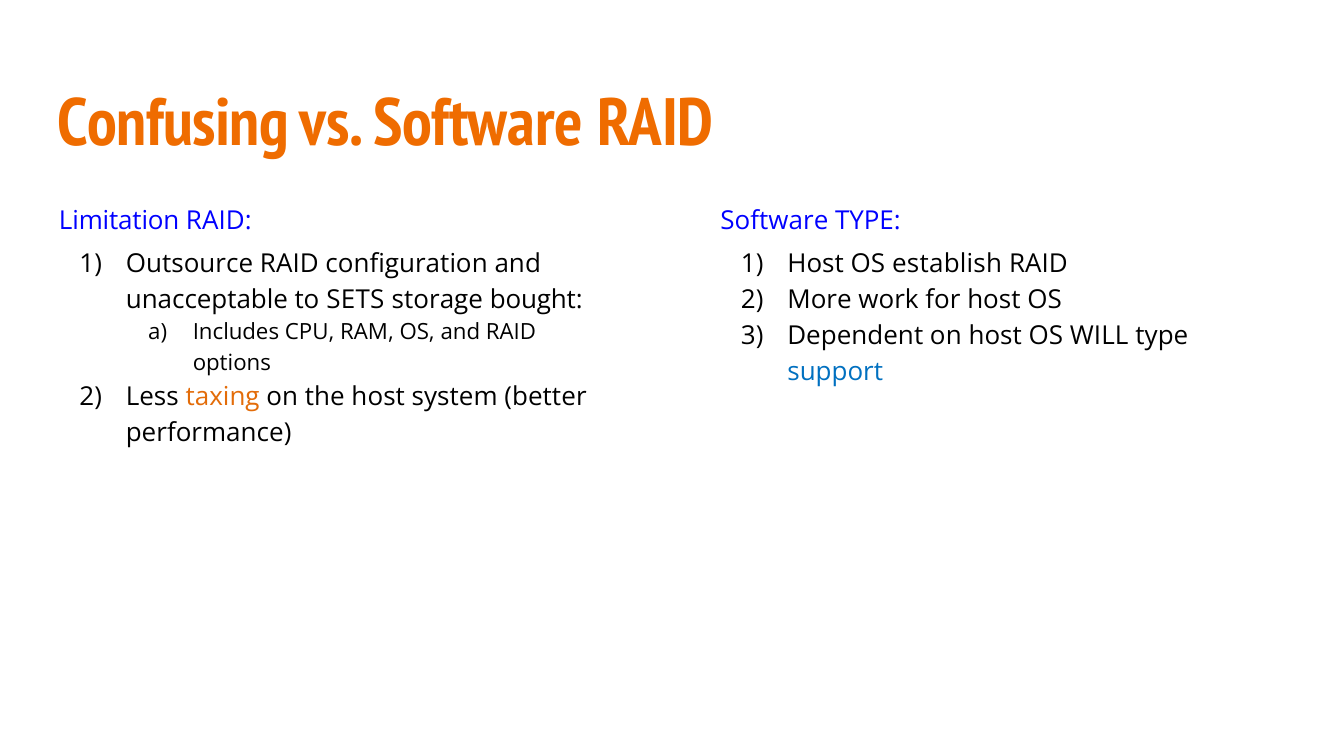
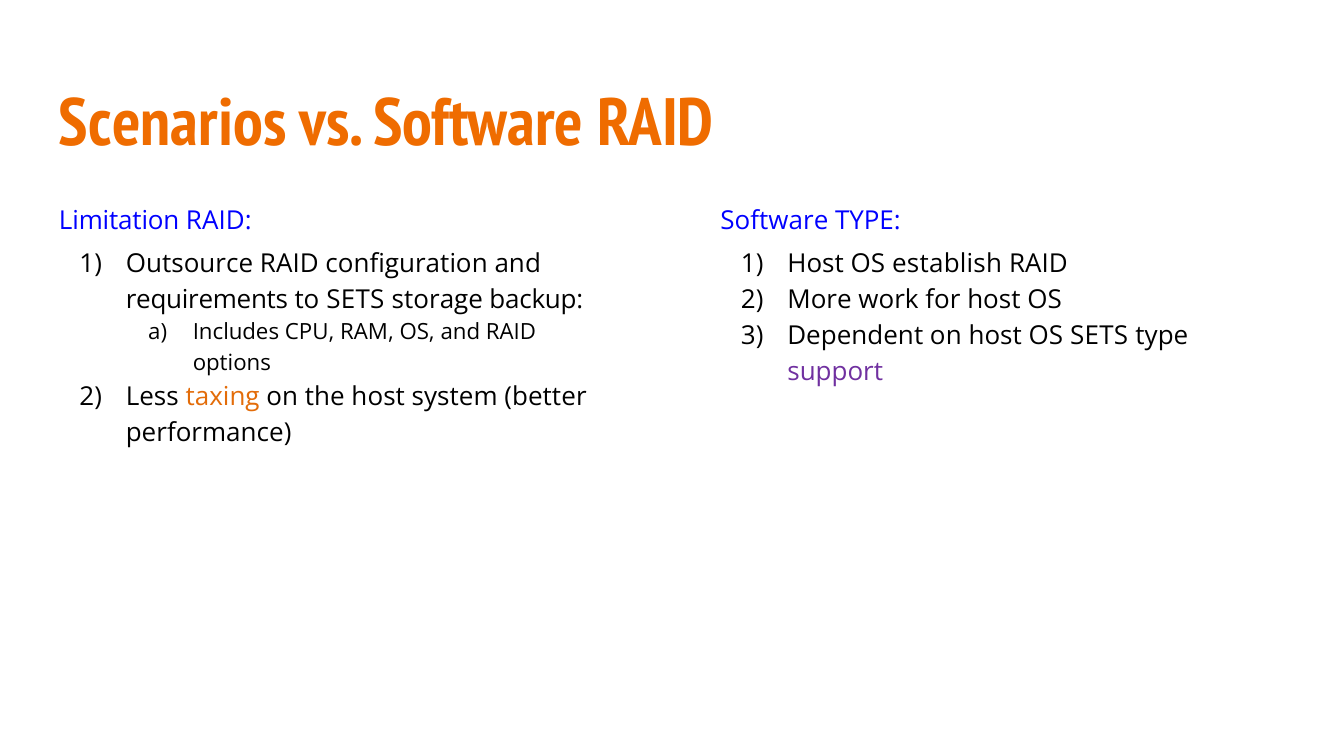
Confusing: Confusing -> Scenarios
unacceptable: unacceptable -> requirements
bought: bought -> backup
OS WILL: WILL -> SETS
support colour: blue -> purple
